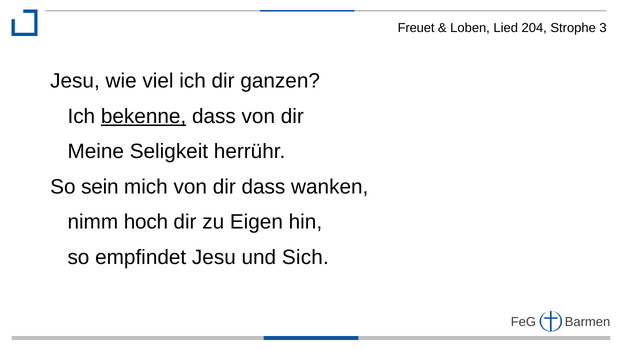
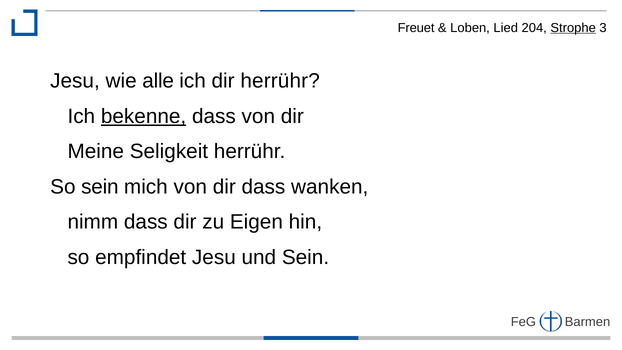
Strophe underline: none -> present
viel: viel -> alle
dir ganzen: ganzen -> herrühr
nimm hoch: hoch -> dass
und Sich: Sich -> Sein
